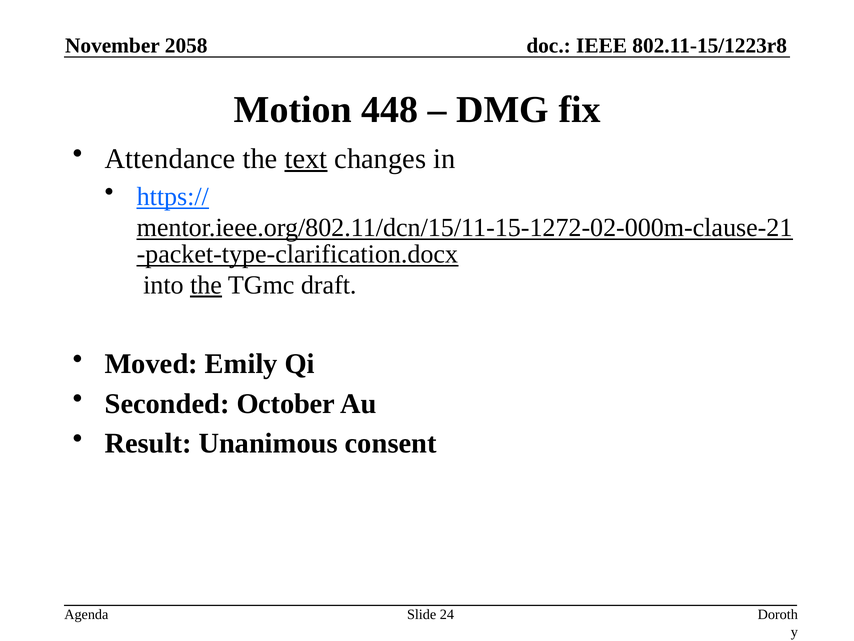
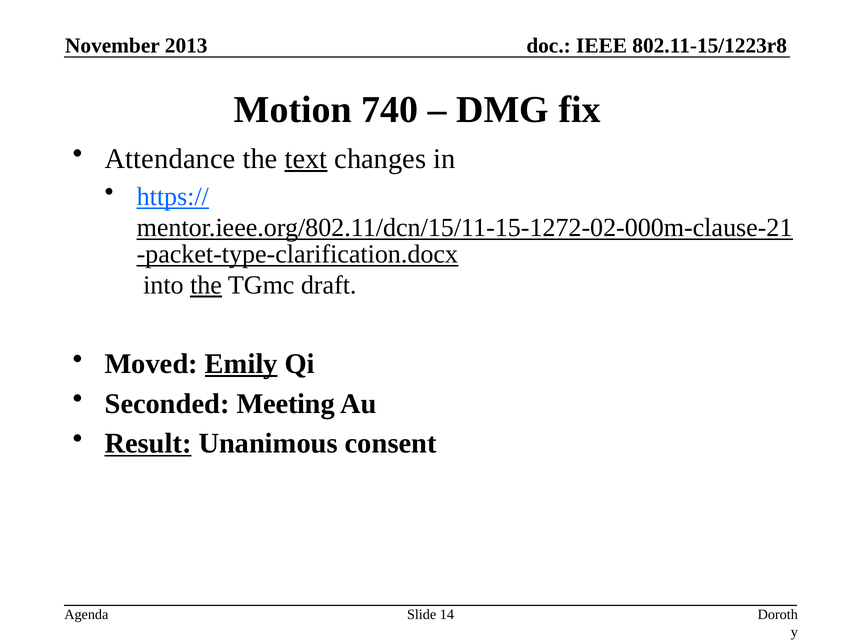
2058: 2058 -> 2013
448: 448 -> 740
Emily underline: none -> present
October: October -> Meeting
Result underline: none -> present
24: 24 -> 14
